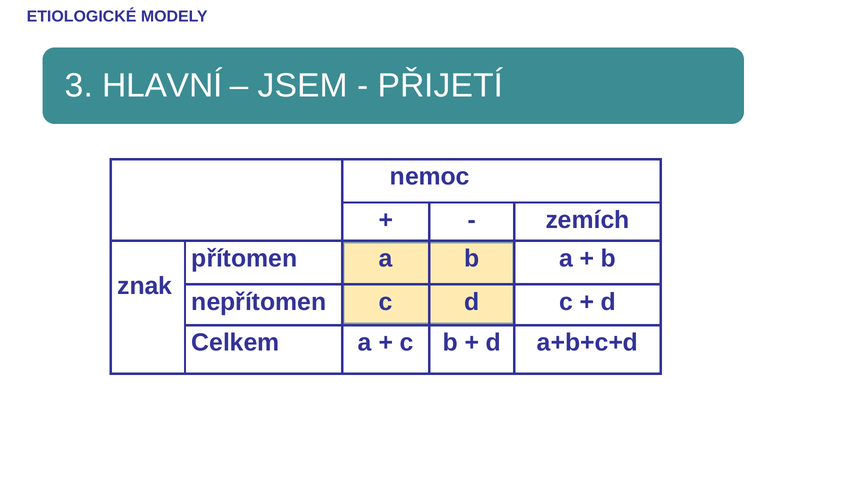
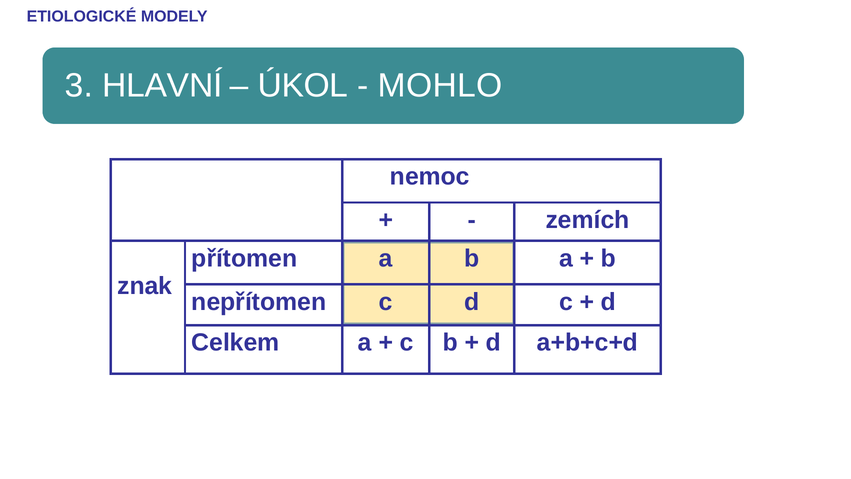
JSEM: JSEM -> ÚKOL
PŘIJETÍ: PŘIJETÍ -> MOHLO
